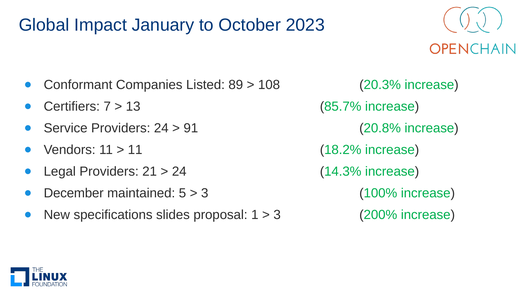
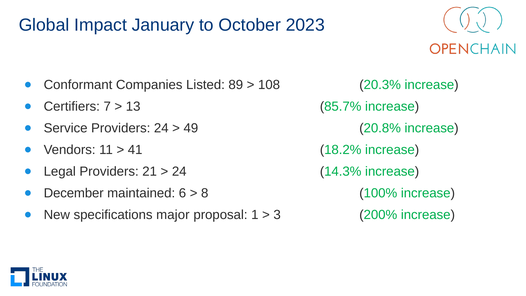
91: 91 -> 49
11 at (135, 150): 11 -> 41
5: 5 -> 6
3 at (205, 193): 3 -> 8
slides: slides -> major
